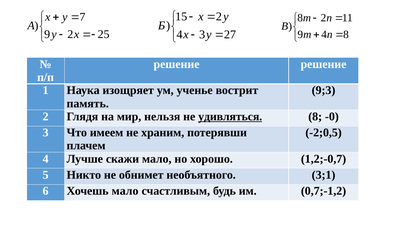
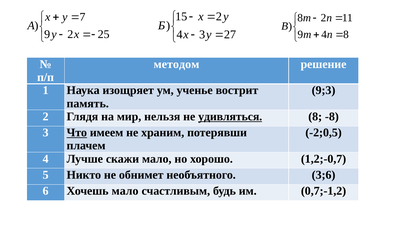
решение at (177, 64): решение -> методом
-0: -0 -> -8
Что underline: none -> present
3;1: 3;1 -> 3;6
